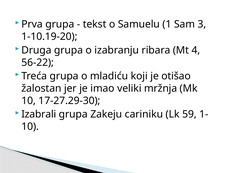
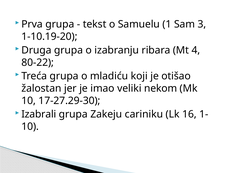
56-22: 56-22 -> 80-22
mržnja: mržnja -> nekom
59: 59 -> 16
